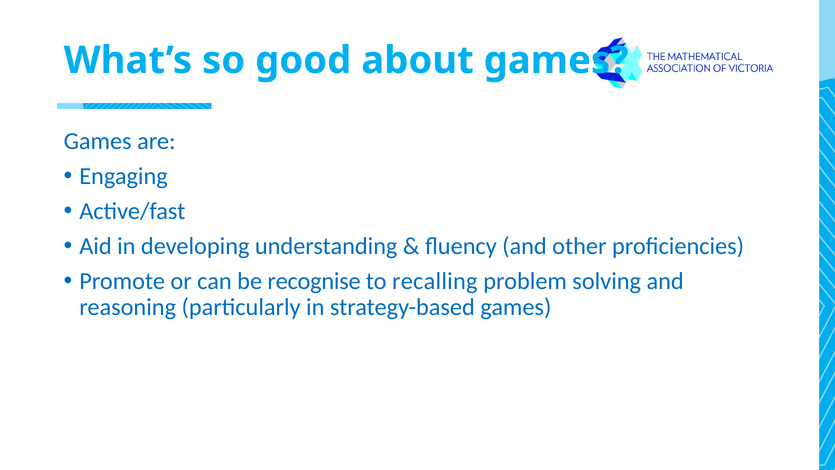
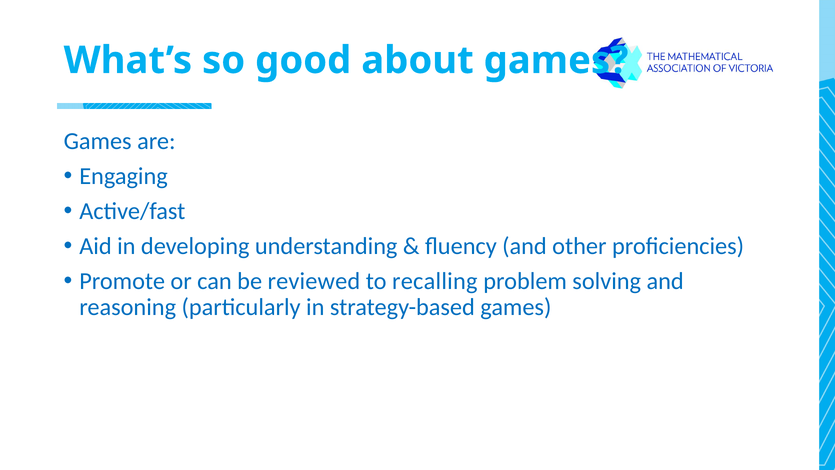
recognise: recognise -> reviewed
